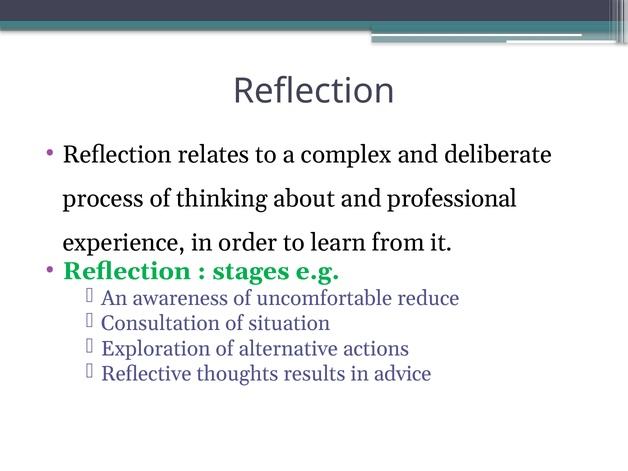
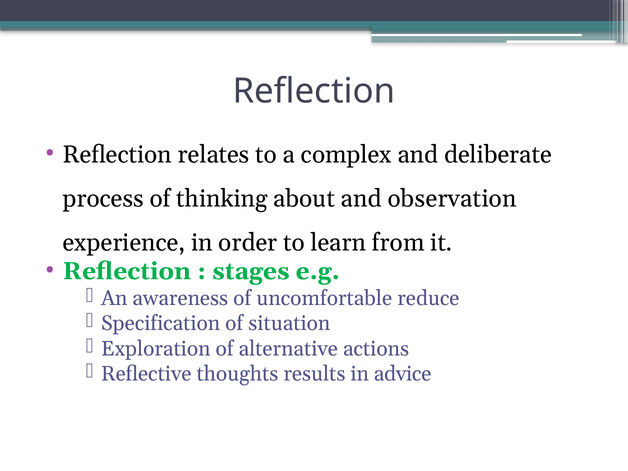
professional: professional -> observation
Consultation: Consultation -> Specification
